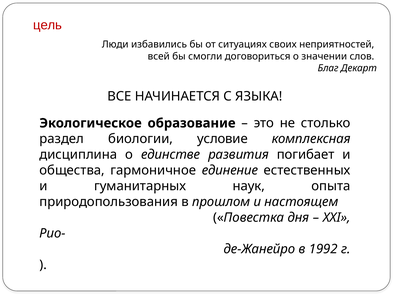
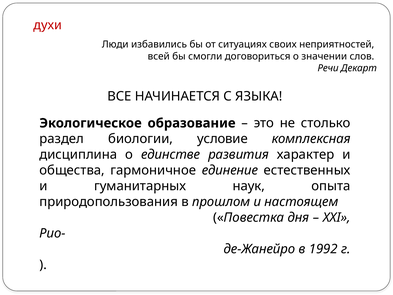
цель: цель -> духи
Благ: Благ -> Речи
погибает: погибает -> характер
